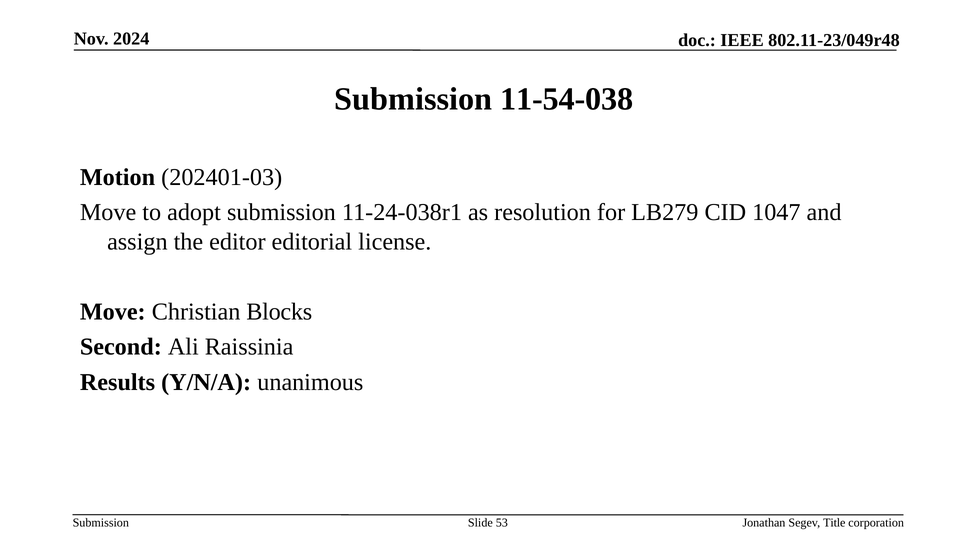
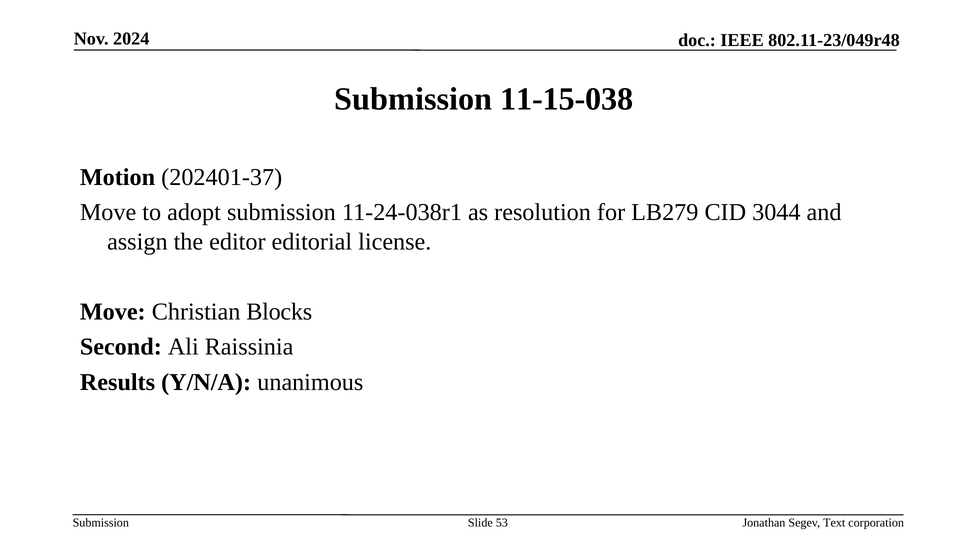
11-54-038: 11-54-038 -> 11-15-038
202401-03: 202401-03 -> 202401-37
1047: 1047 -> 3044
Title: Title -> Text
